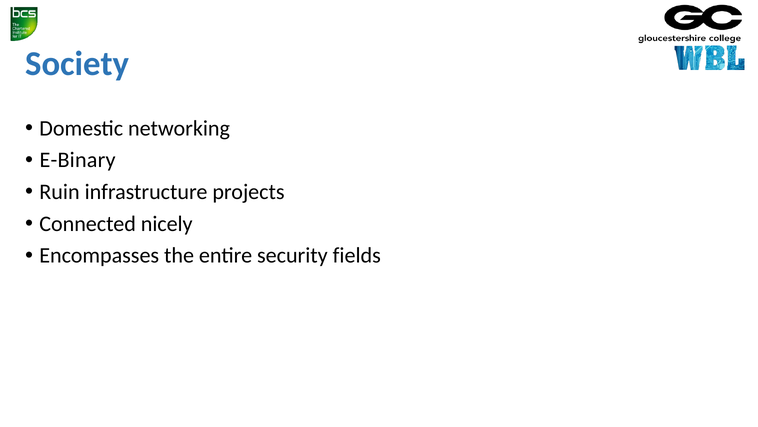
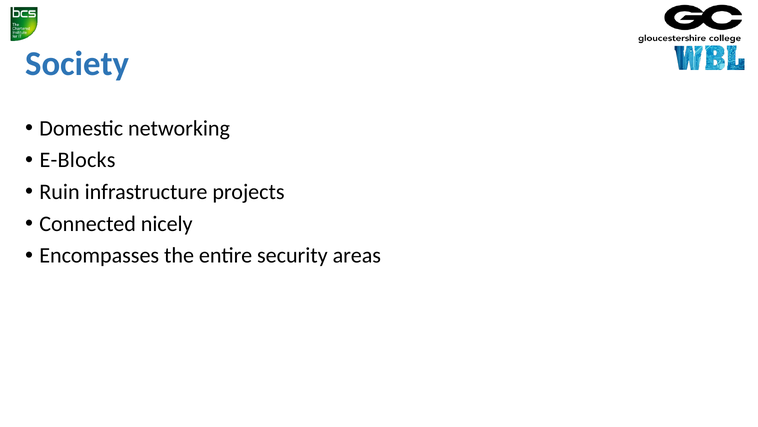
E-Binary: E-Binary -> E-Blocks
fields: fields -> areas
